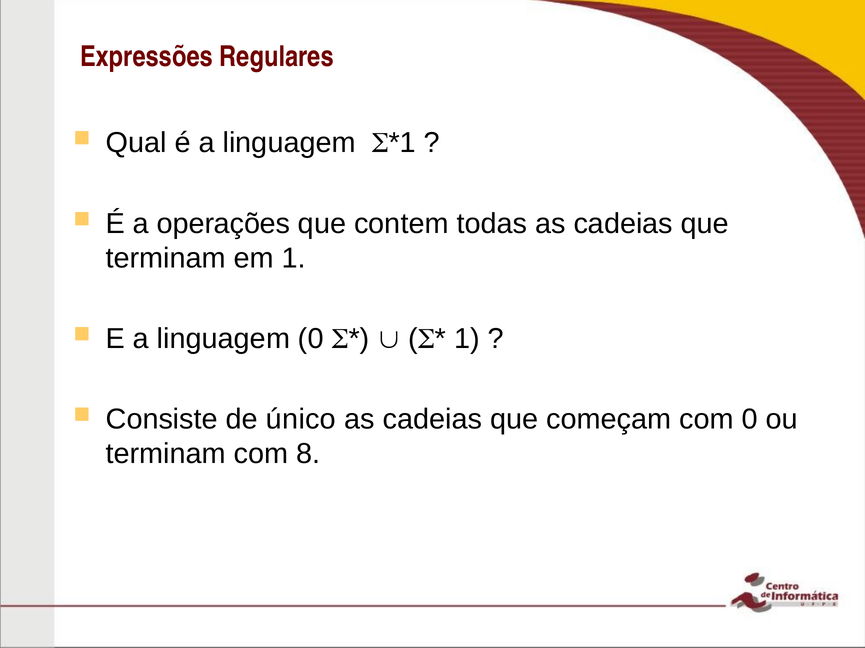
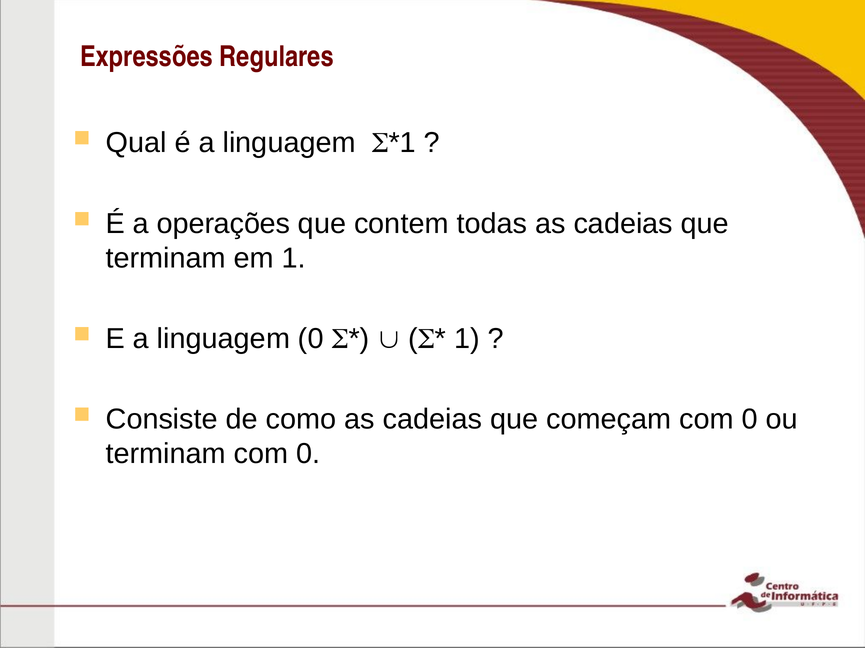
único: único -> como
terminam com 8: 8 -> 0
